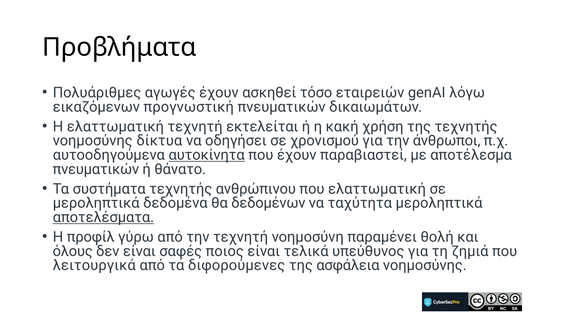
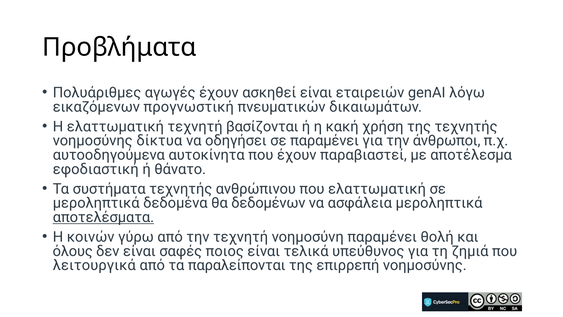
ασκηθεί τόσο: τόσο -> είναι
εκτελείται: εκτελείται -> βασίζονται
σε χρονισμού: χρονισμού -> παραμένει
αυτοκίνητα underline: present -> none
πνευματικών at (96, 169): πνευματικών -> εφοδιαστική
ταχύτητα: ταχύτητα -> ασφάλεια
προφίλ: προφίλ -> κοινών
διφορούμενες: διφορούμενες -> παραλείπονται
ασφάλεια: ασφάλεια -> επιρρεπή
